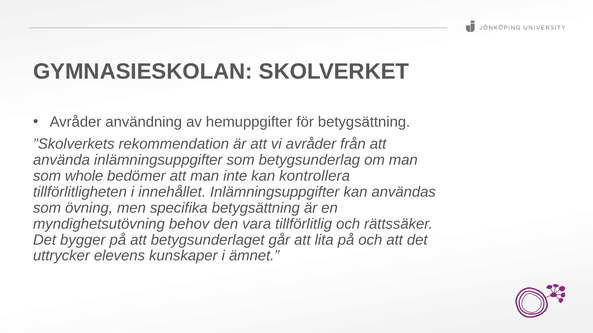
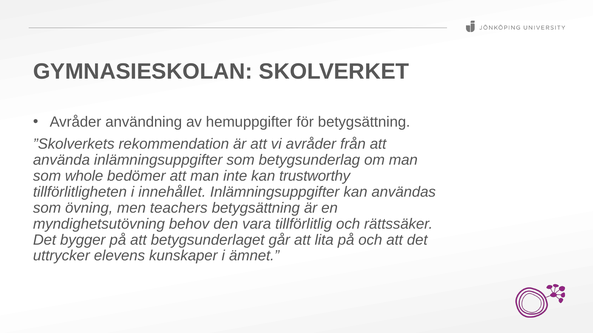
kontrollera: kontrollera -> trustworthy
specifika: specifika -> teachers
